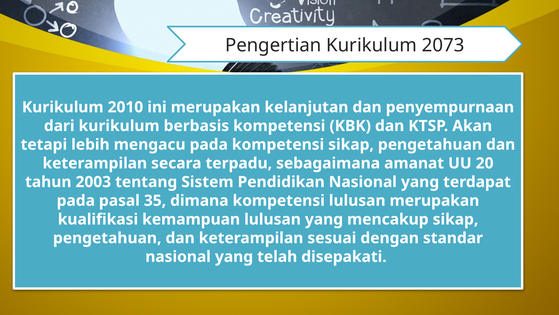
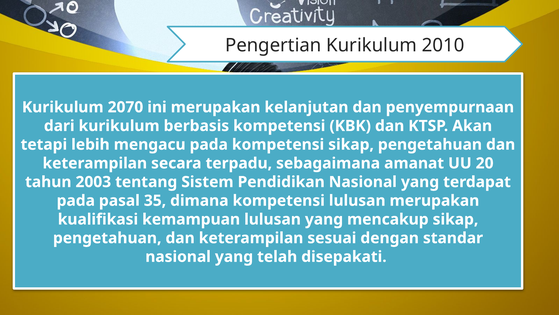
2073: 2073 -> 2010
2010: 2010 -> 2070
